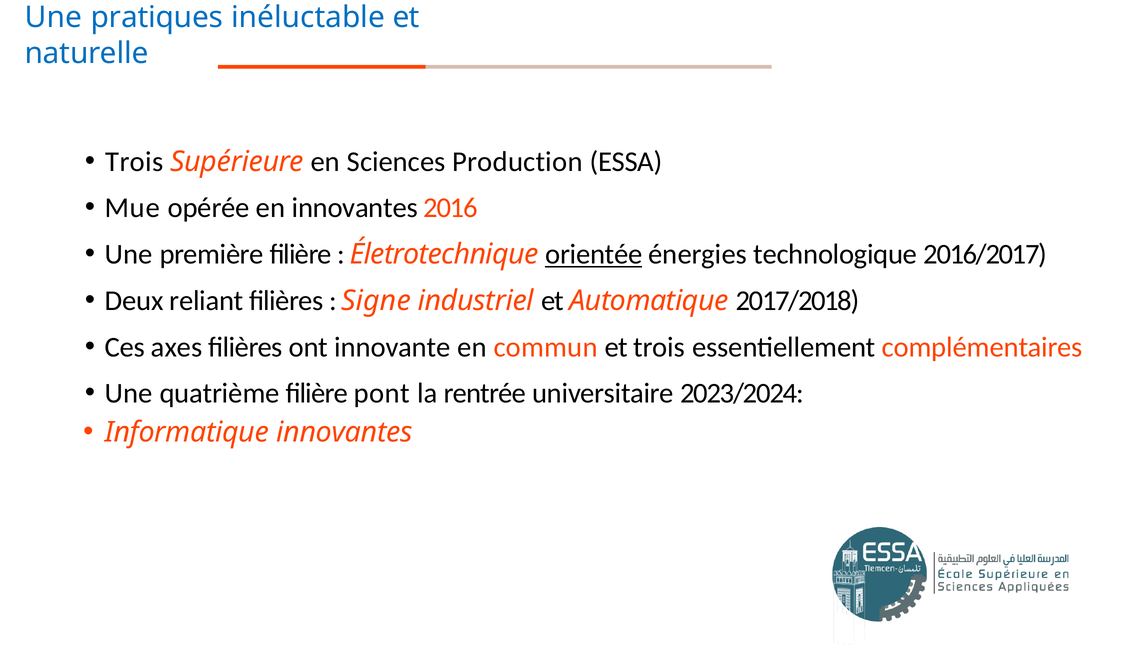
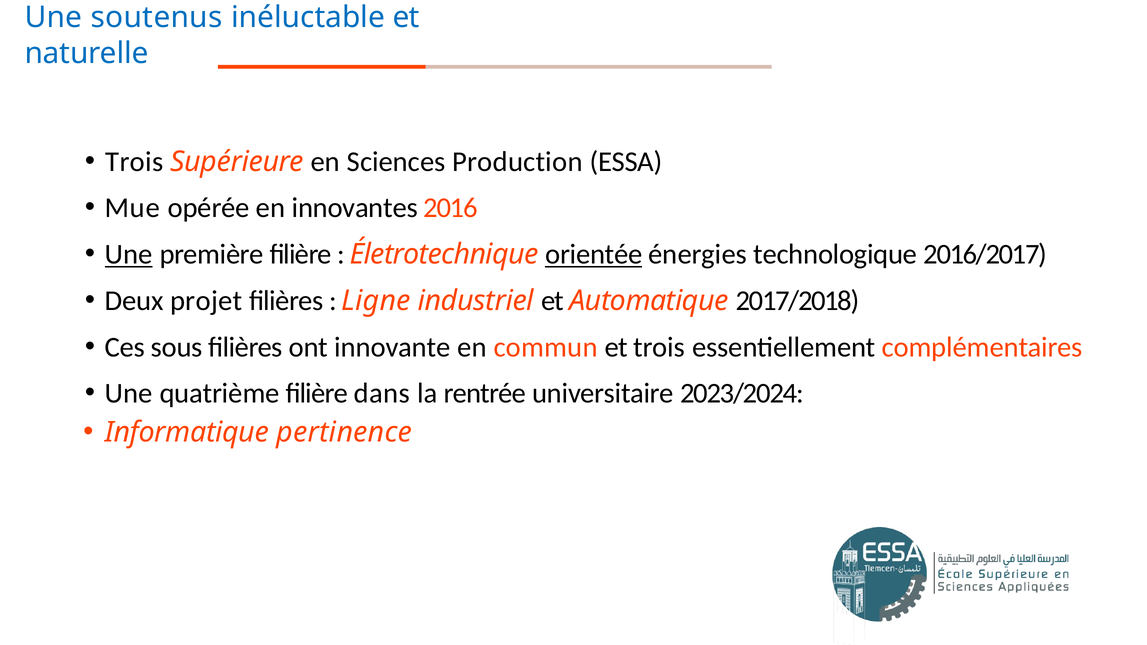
pratiques: pratiques -> soutenus
Une at (129, 254) underline: none -> present
reliant: reliant -> projet
Signe: Signe -> Ligne
axes: axes -> sous
pont: pont -> dans
Informatique innovantes: innovantes -> pertinence
